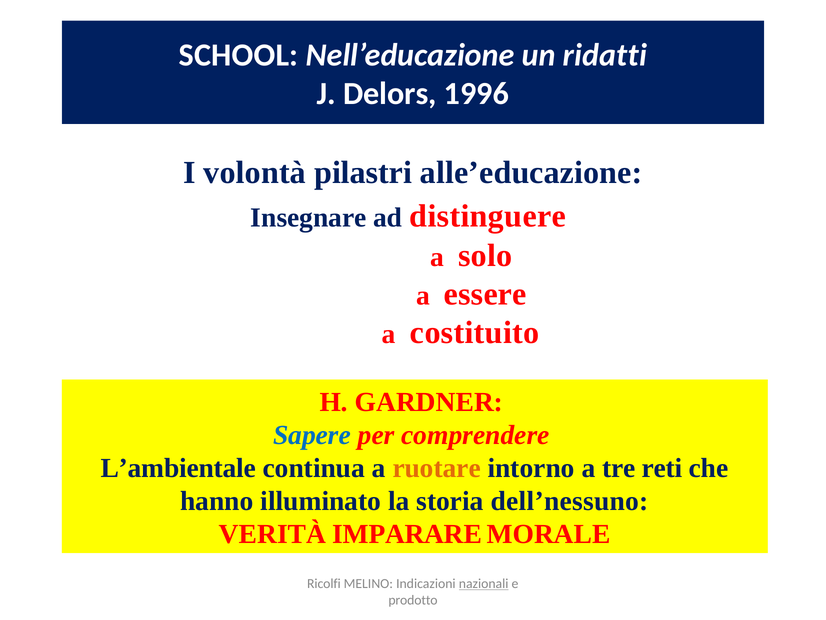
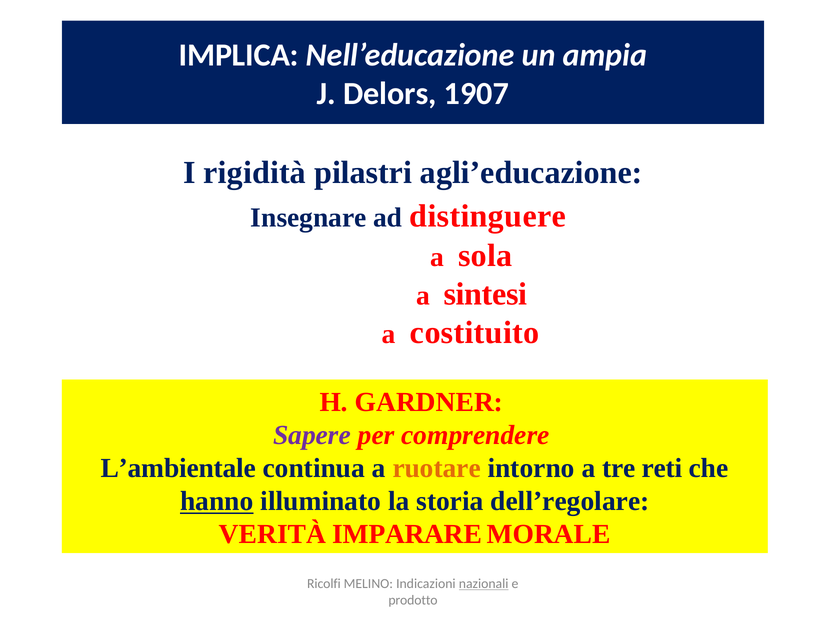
SCHOOL: SCHOOL -> IMPLICA
ridatti: ridatti -> ampia
1996: 1996 -> 1907
volontà: volontà -> rigidità
alle’educazione: alle’educazione -> agli’educazione
solo: solo -> sola
essere: essere -> sintesi
Sapere colour: blue -> purple
hanno underline: none -> present
dell’nessuno: dell’nessuno -> dell’regolare
